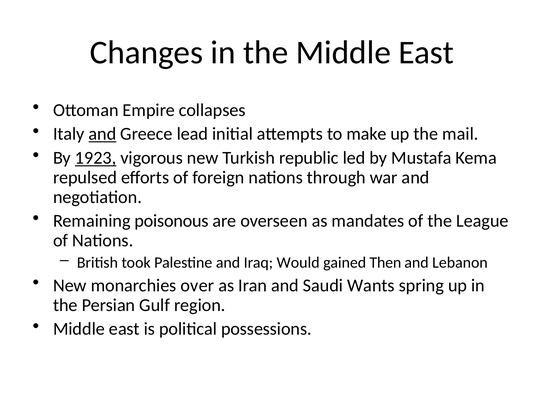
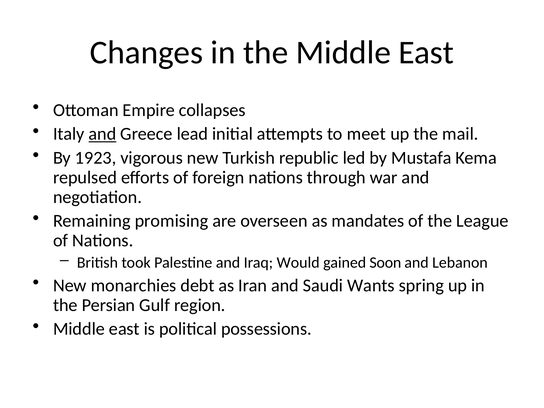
make: make -> meet
1923 underline: present -> none
poisonous: poisonous -> promising
Then: Then -> Soon
over: over -> debt
